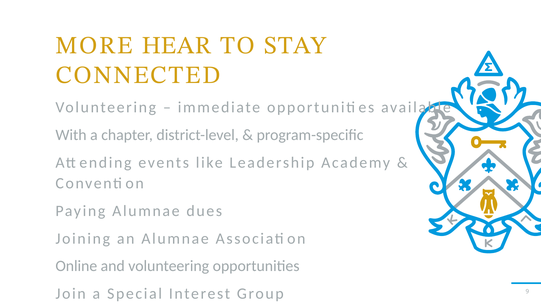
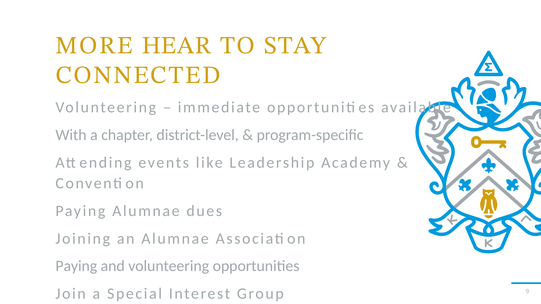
Online at (76, 266): Online -> Paying
